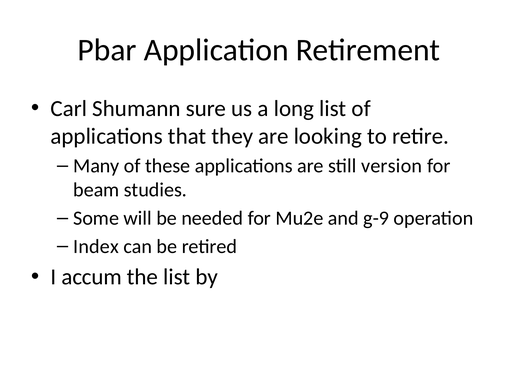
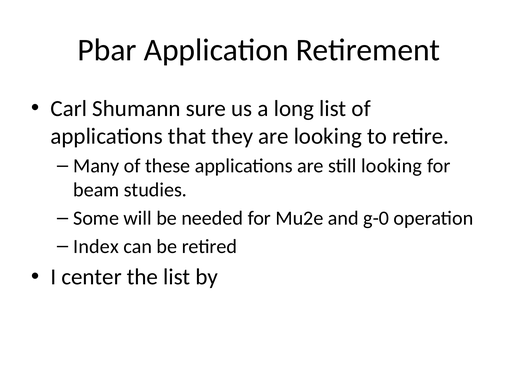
still version: version -> looking
g-9: g-9 -> g-0
accum: accum -> center
